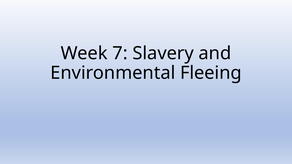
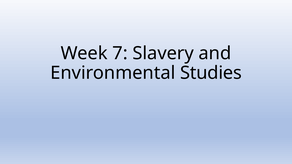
Fleeing: Fleeing -> Studies
